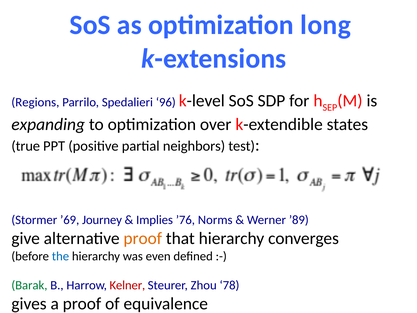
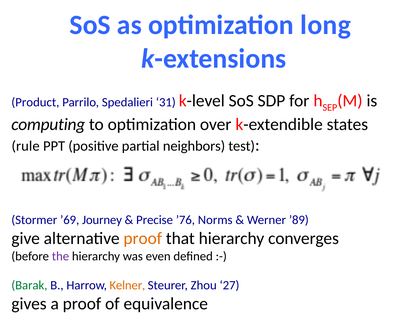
Regions: Regions -> Product
96: 96 -> 31
expanding: expanding -> computing
true: true -> rule
Implies: Implies -> Precise
the colour: blue -> purple
Kelner colour: red -> orange
78: 78 -> 27
